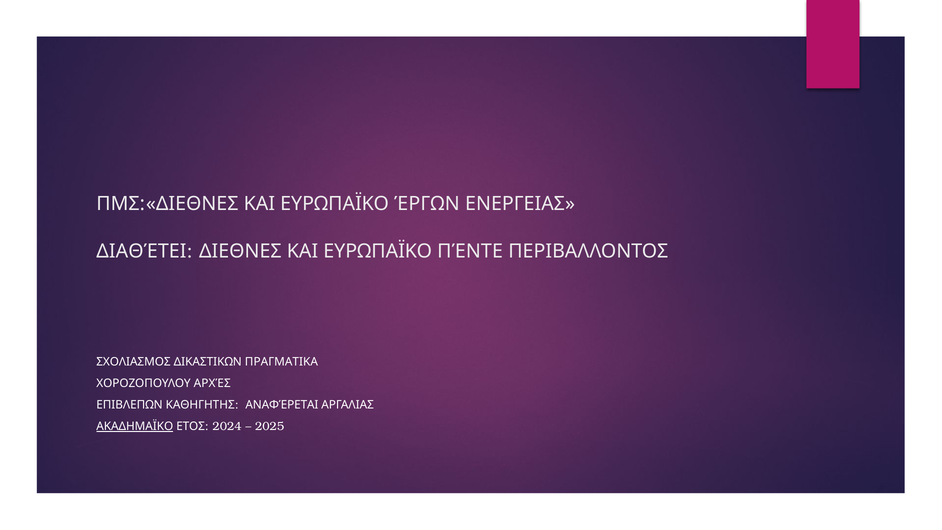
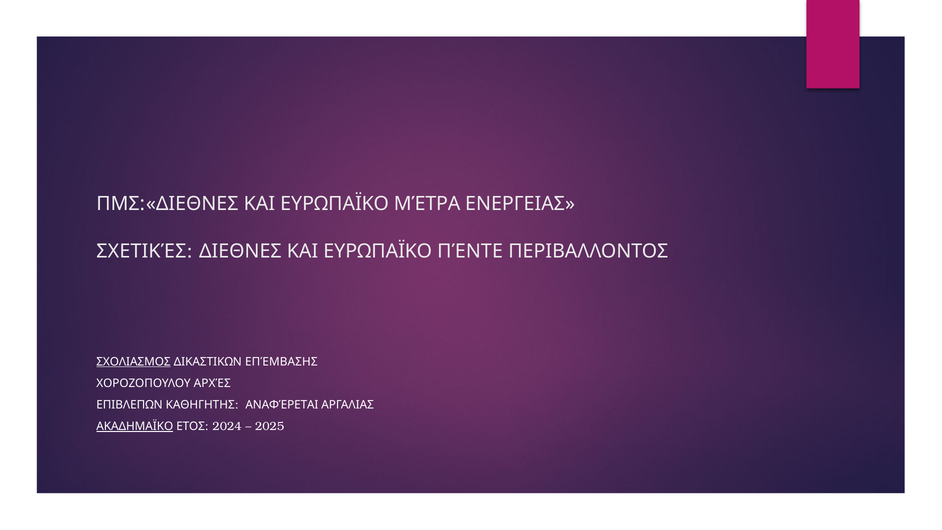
ΈΡΓΩΝ: ΈΡΓΩΝ -> ΜΈΤΡΑ
ΔΙΑΘΈΤΕΙ: ΔΙΑΘΈΤΕΙ -> ΣΧΕΤΙΚΈΣ
ΣΧΟΛΙΑΣΜΟΣ underline: none -> present
ΠΡΑΓΜΑΤΙΚΑ: ΠΡΑΓΜΑΤΙΚΑ -> ΕΠΈΜΒΑΣΗΣ
